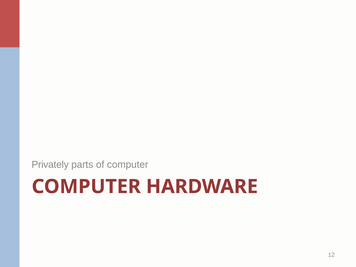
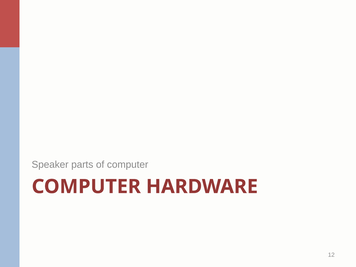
Privately: Privately -> Speaker
